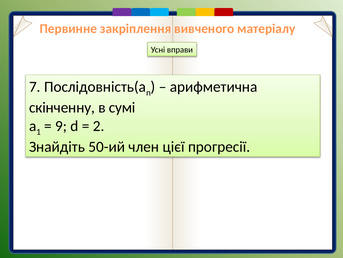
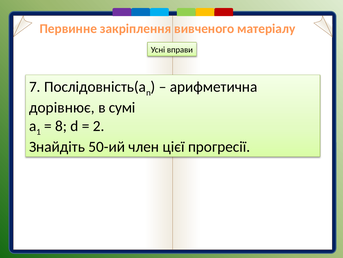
скінченну: скінченну -> дорівнює
9: 9 -> 8
